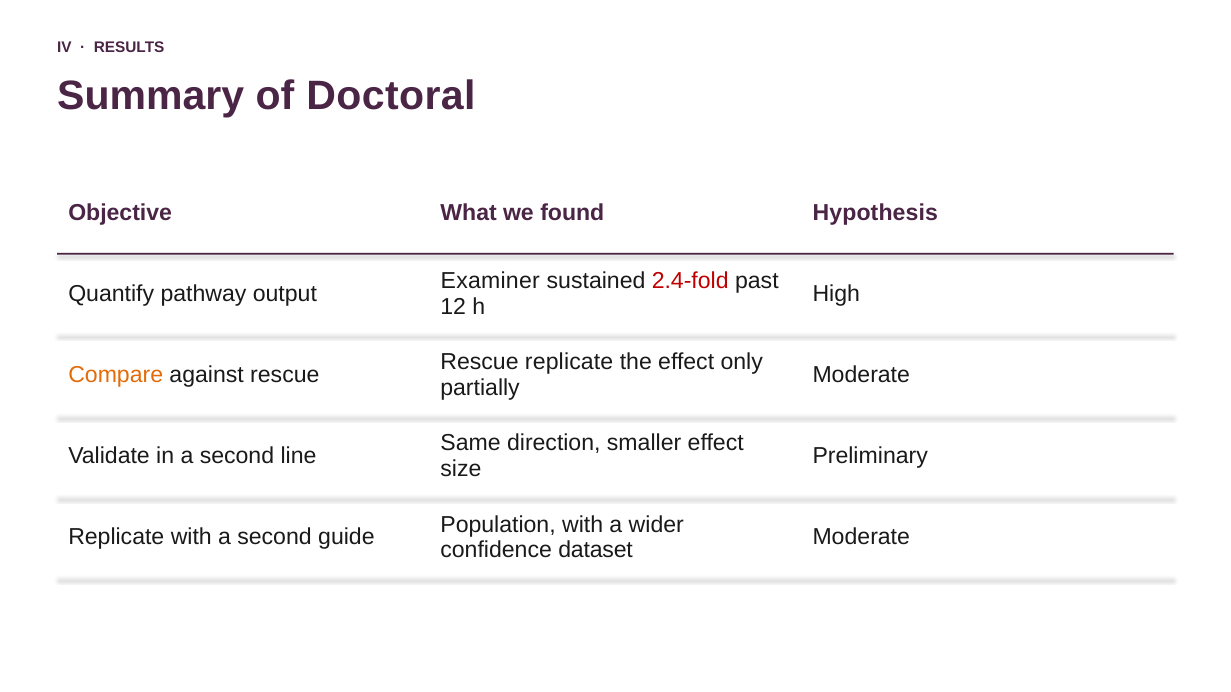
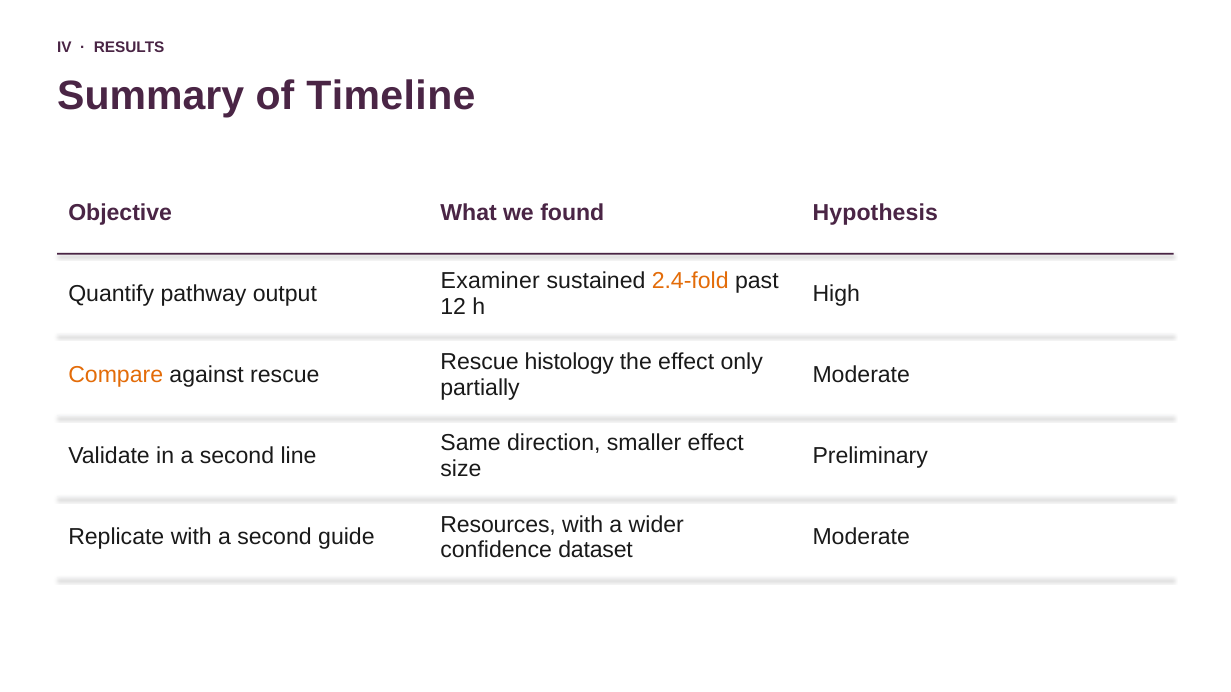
Doctoral: Doctoral -> Timeline
2.4-fold colour: red -> orange
Rescue replicate: replicate -> histology
Population: Population -> Resources
